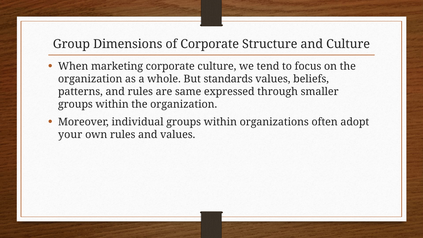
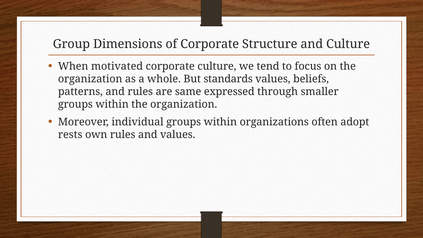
marketing: marketing -> motivated
your: your -> rests
